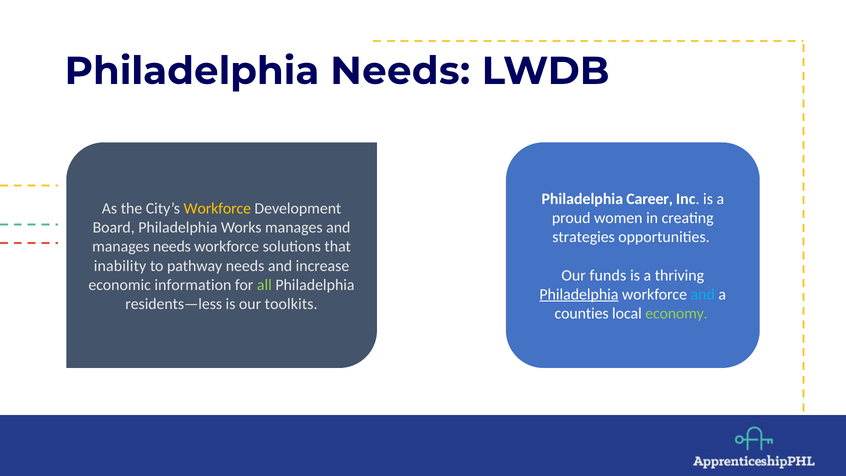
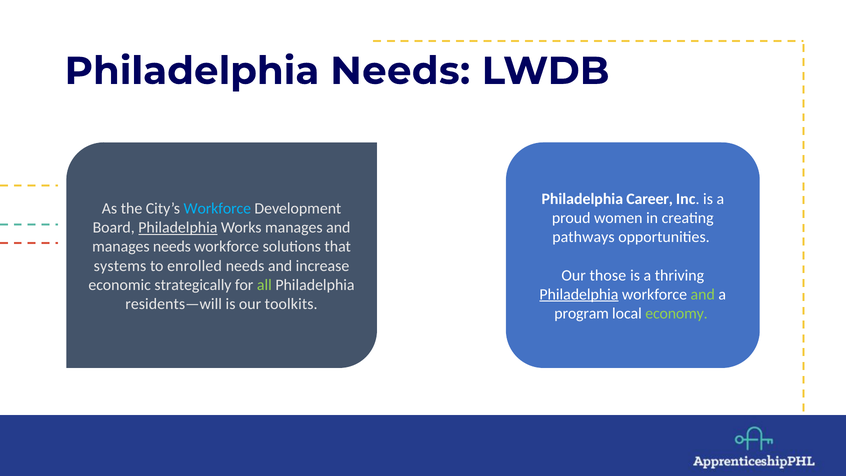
Workforce at (217, 209) colour: yellow -> light blue
Philadelphia at (178, 228) underline: none -> present
strategies: strategies -> pathways
inability: inability -> systems
pathway: pathway -> enrolled
funds: funds -> those
information: information -> strategically
and at (703, 294) colour: light blue -> light green
residents—less: residents—less -> residents—will
counties: counties -> program
